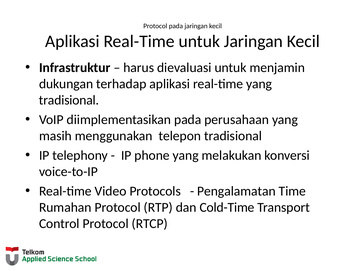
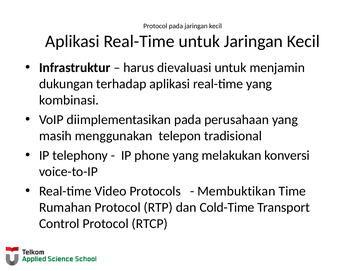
tradisional at (69, 100): tradisional -> kombinasi
Pengalamatan: Pengalamatan -> Membuktikan
